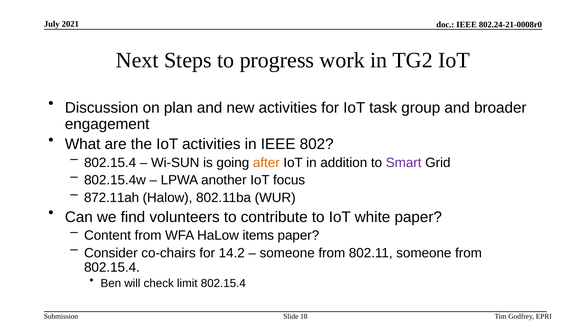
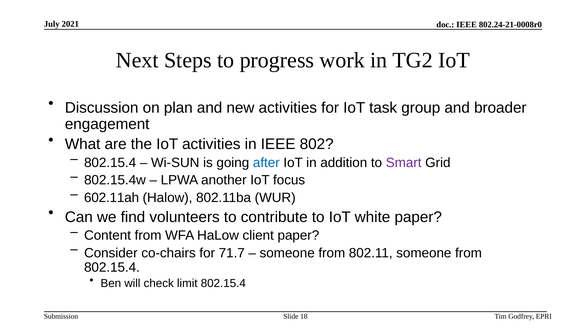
after colour: orange -> blue
872.11ah: 872.11ah -> 602.11ah
items: items -> client
14.2: 14.2 -> 71.7
